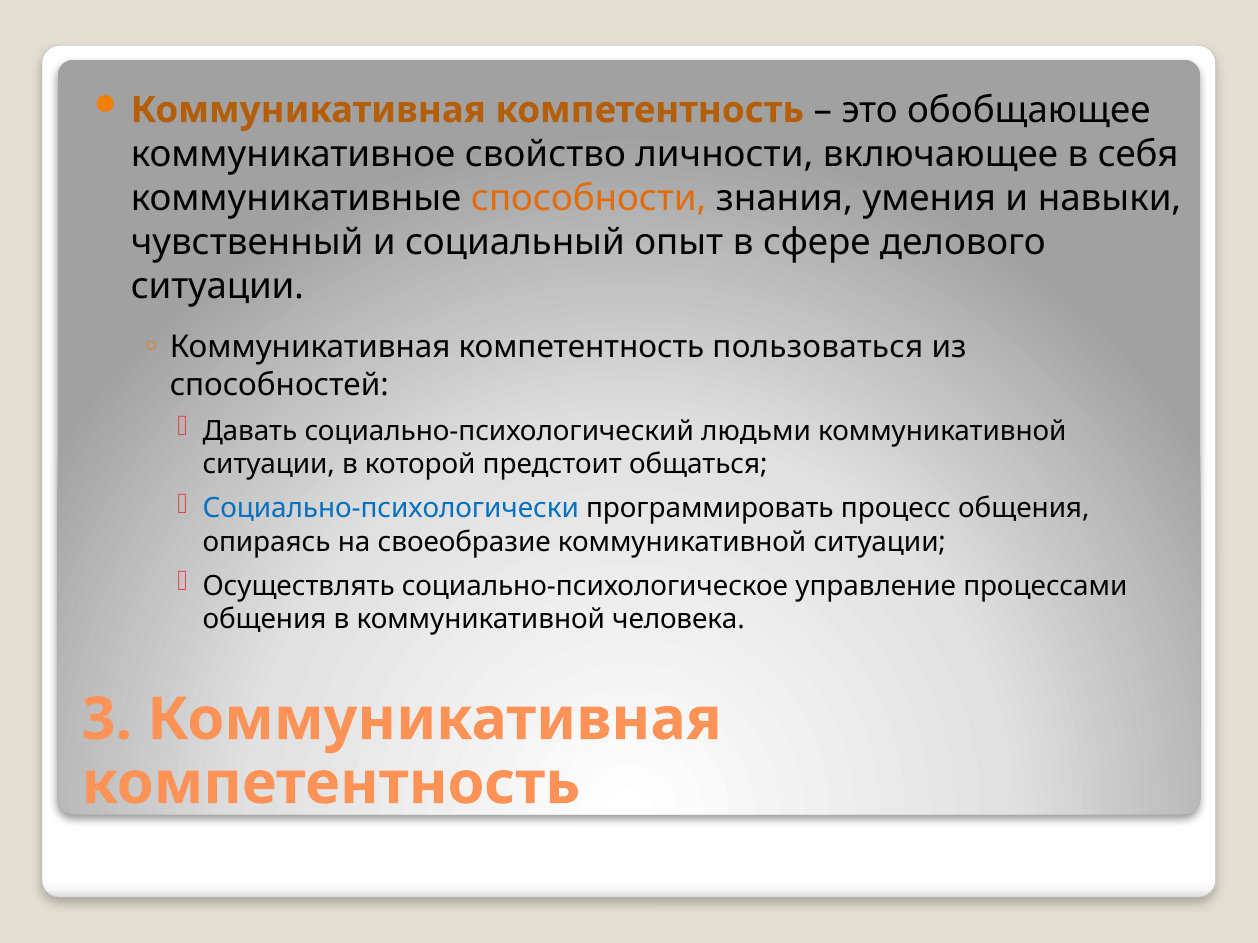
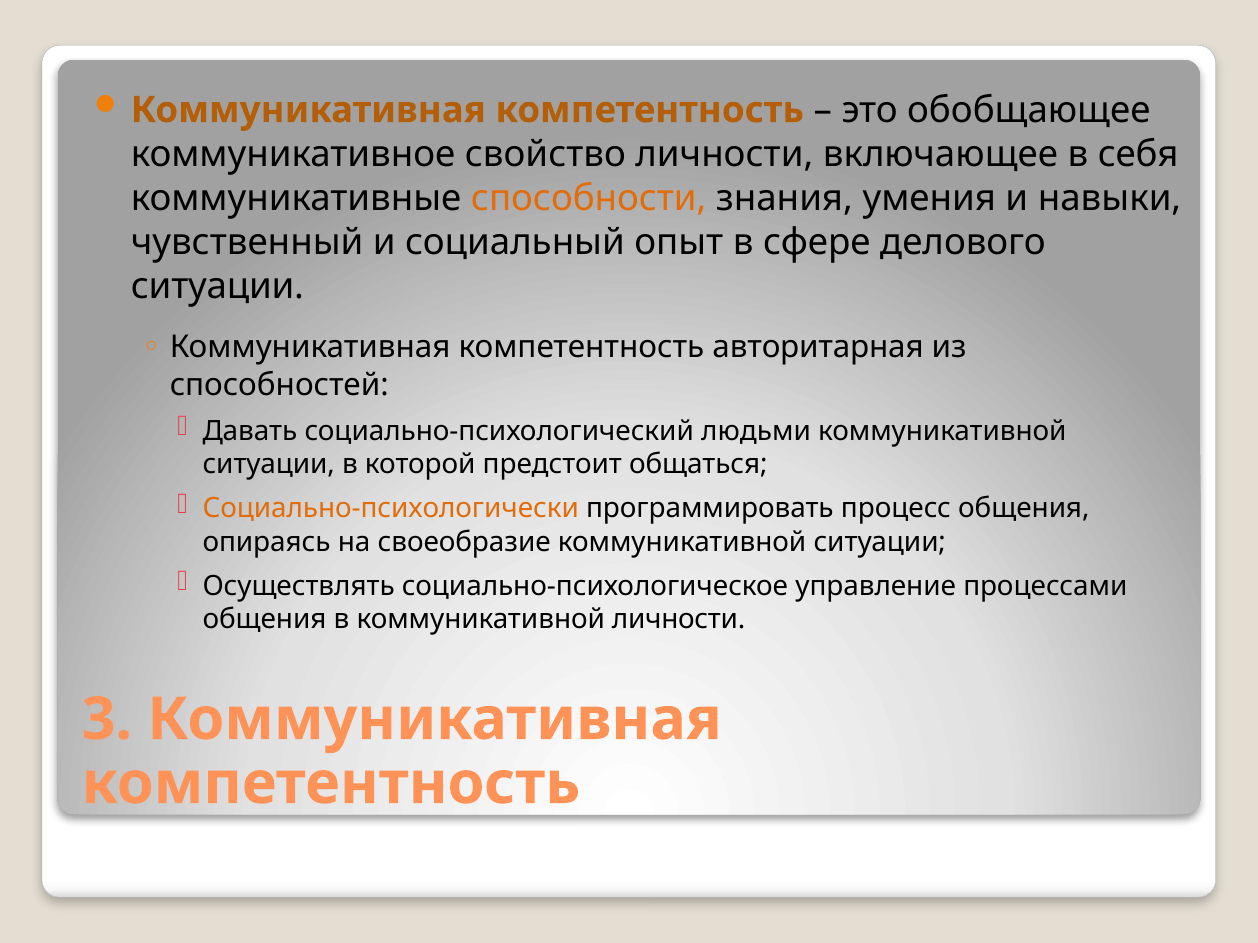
пользоваться: пользоваться -> авторитарная
Социально-психологически colour: blue -> orange
коммуникативной человека: человека -> личности
